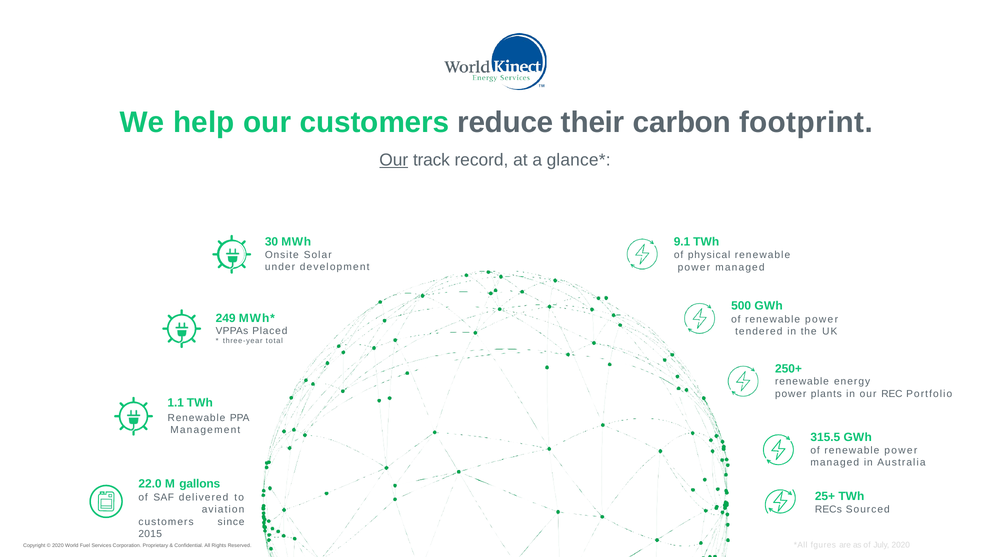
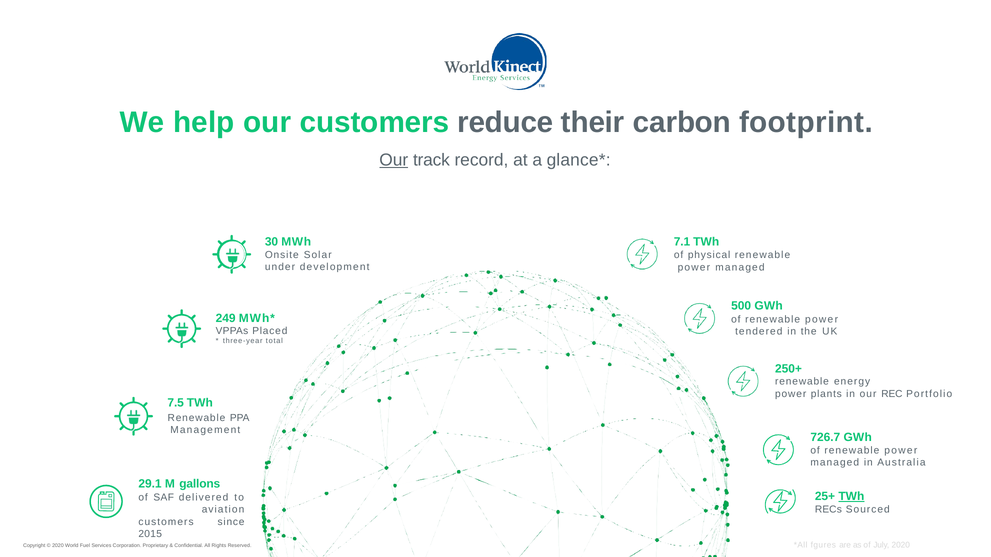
9.1: 9.1 -> 7.1
1.1: 1.1 -> 7.5
315.5: 315.5 -> 726.7
22.0: 22.0 -> 29.1
TWh at (851, 497) underline: none -> present
